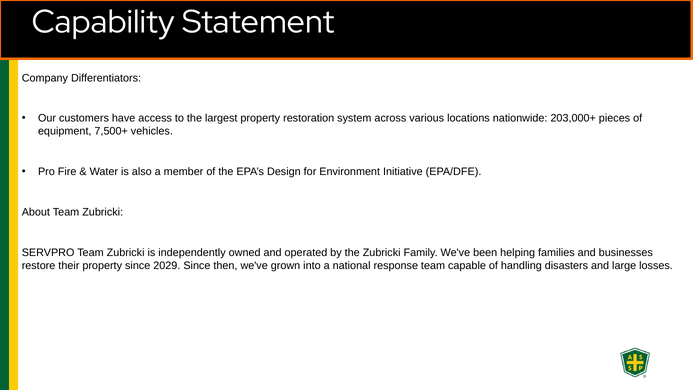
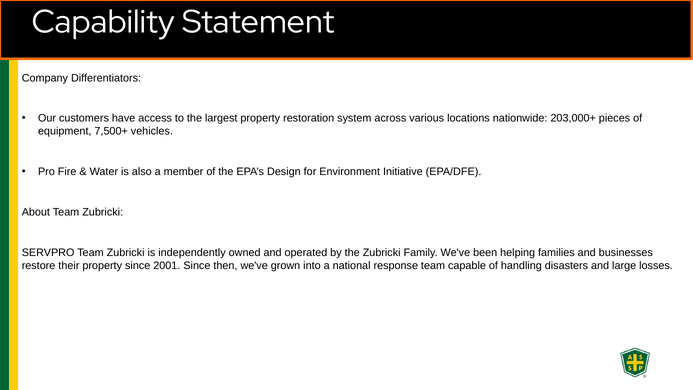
2029: 2029 -> 2001
